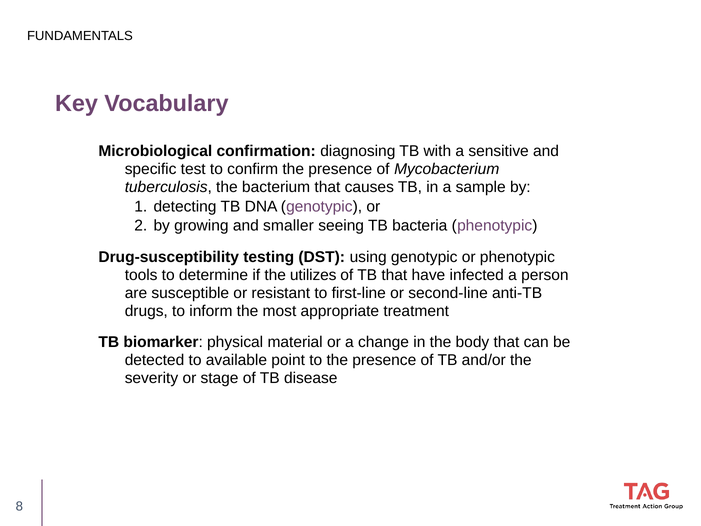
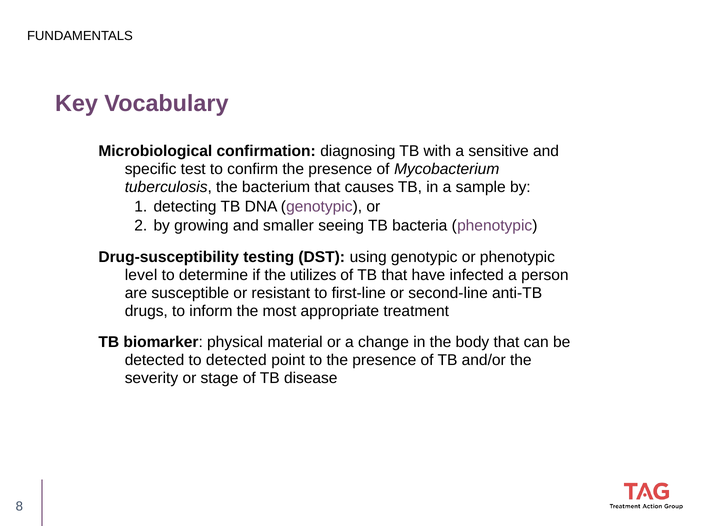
tools: tools -> level
to available: available -> detected
